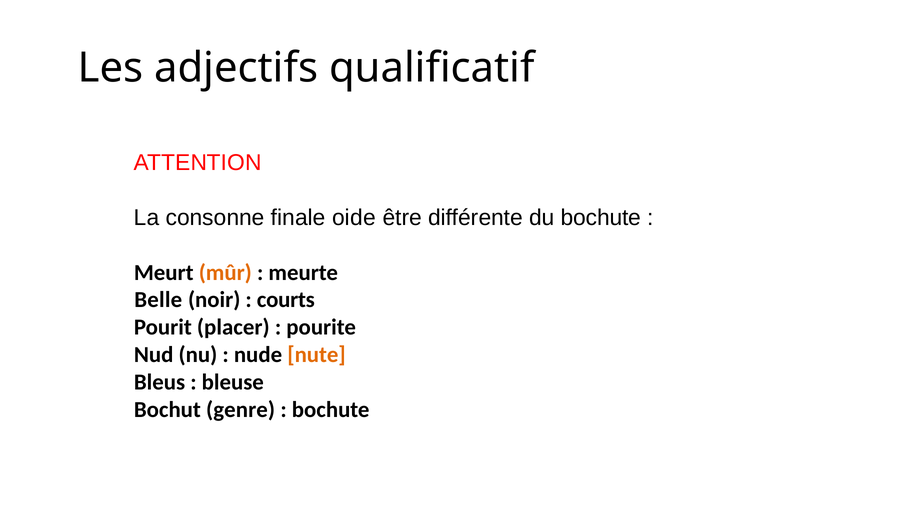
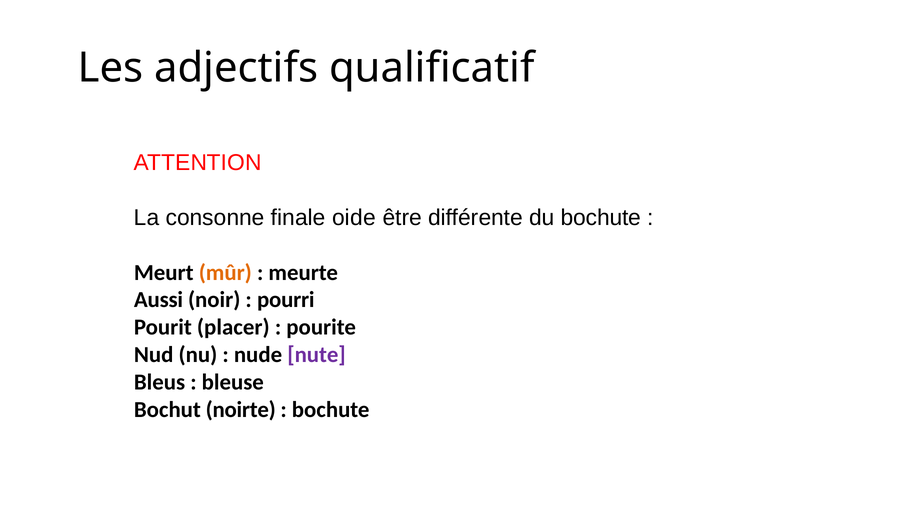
Belle: Belle -> Aussi
courts: courts -> pourri
nute colour: orange -> purple
genre: genre -> noirte
